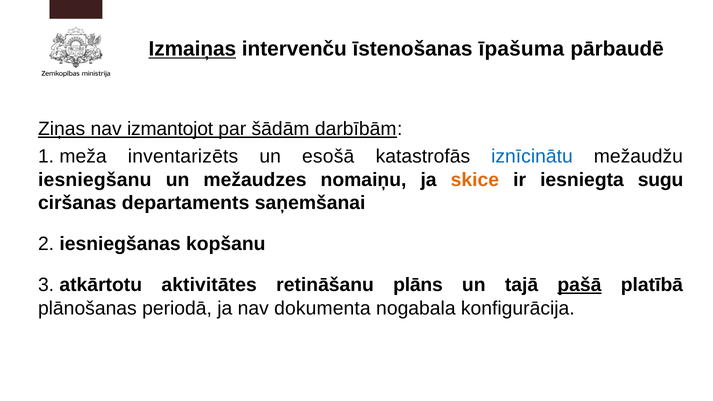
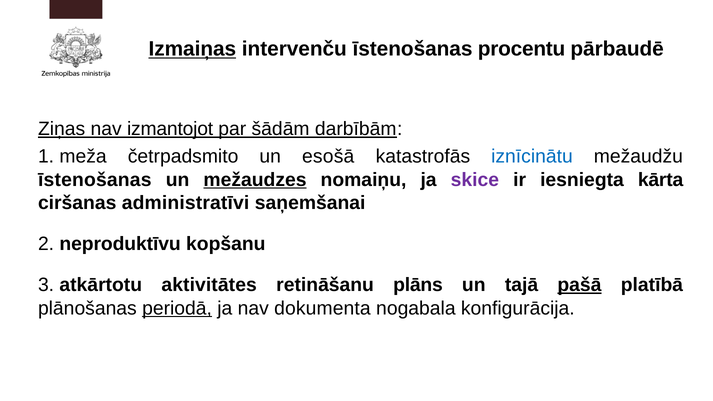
īpašuma: īpašuma -> procentu
inventarizēts: inventarizēts -> četrpadsmito
iesniegšanu at (95, 180): iesniegšanu -> īstenošanas
mežaudzes underline: none -> present
skice colour: orange -> purple
sugu: sugu -> kārta
departaments: departaments -> administratīvi
iesniegšanas: iesniegšanas -> neproduktīvu
periodā underline: none -> present
